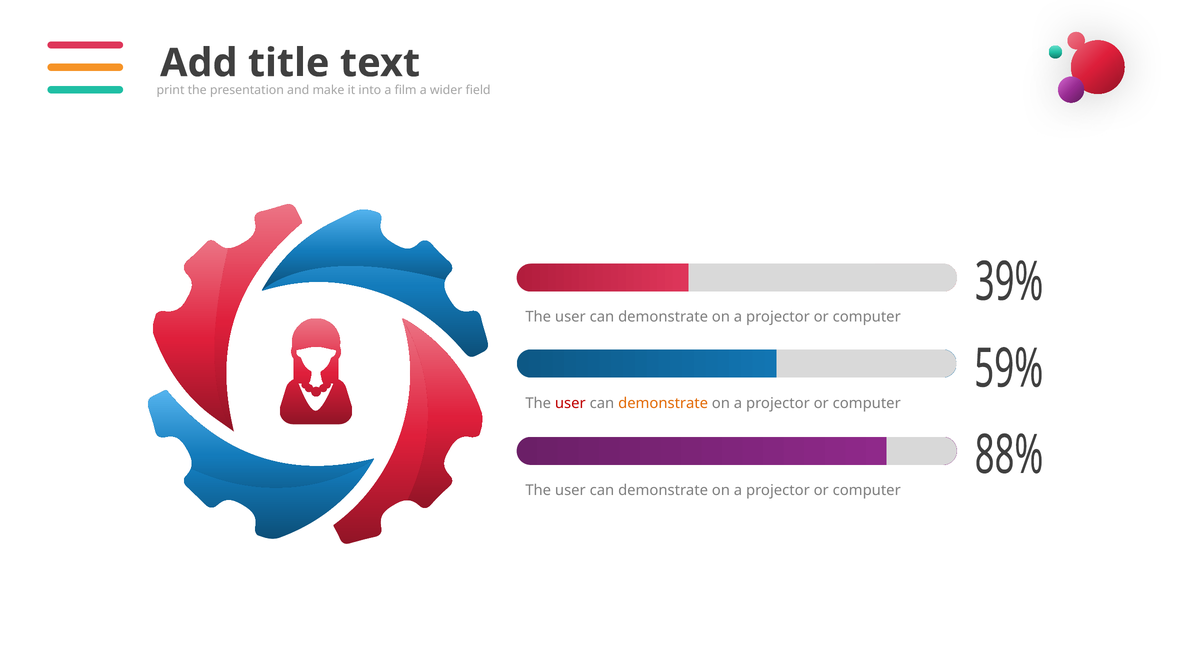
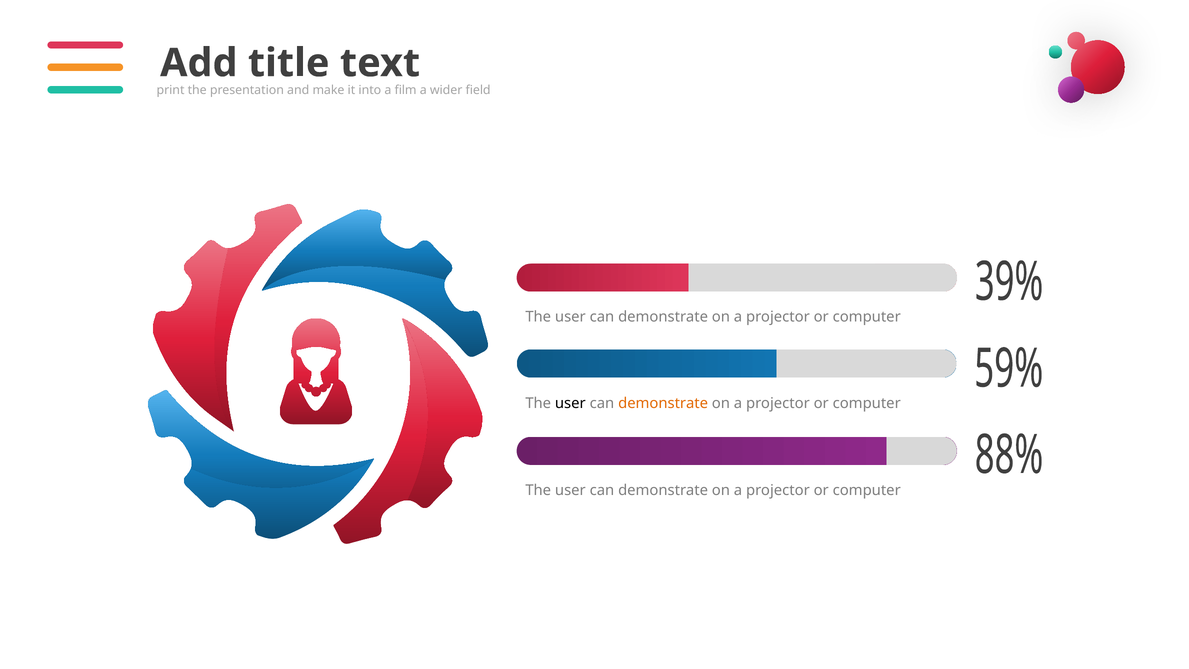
user at (570, 403) colour: red -> black
